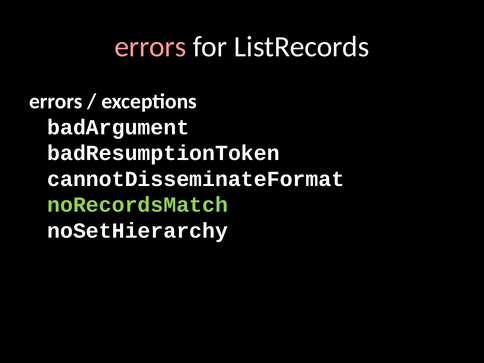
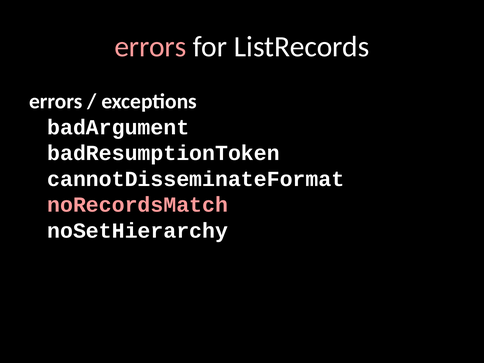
noRecordsMatch colour: light green -> pink
